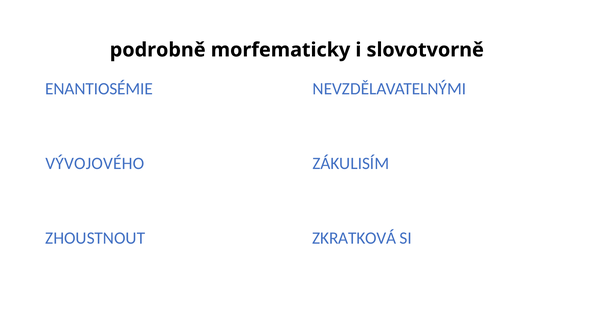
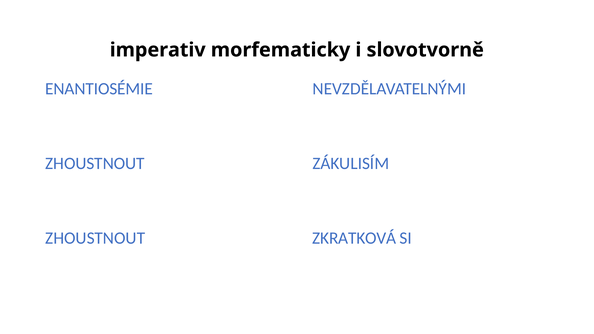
podrobně: podrobně -> imperativ
VÝVOJOVÉHO at (95, 163): VÝVOJOVÉHO -> ZHOUSTNOUT
